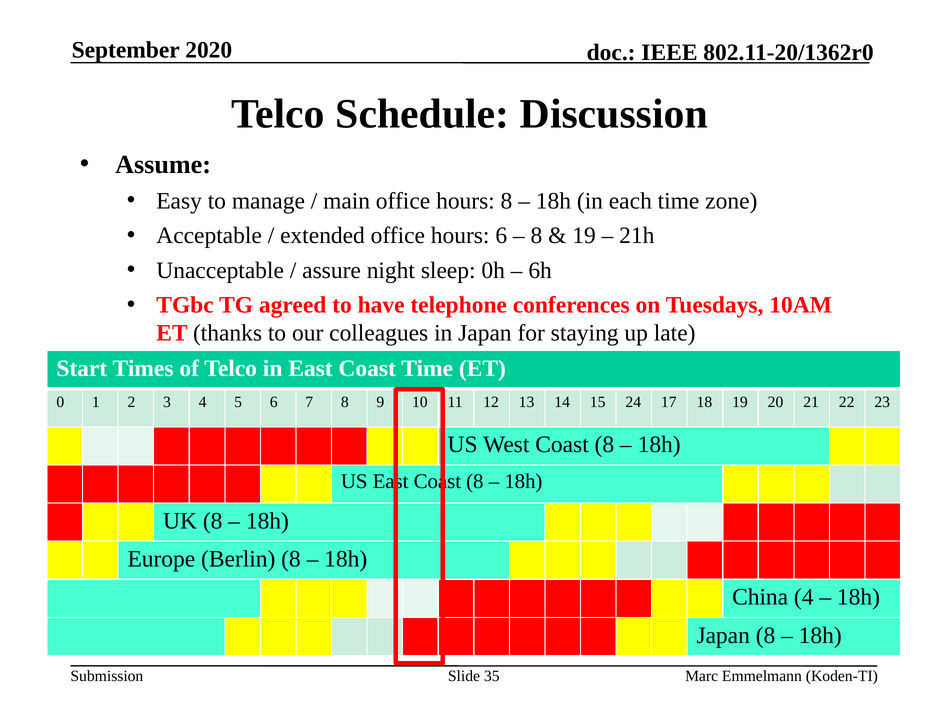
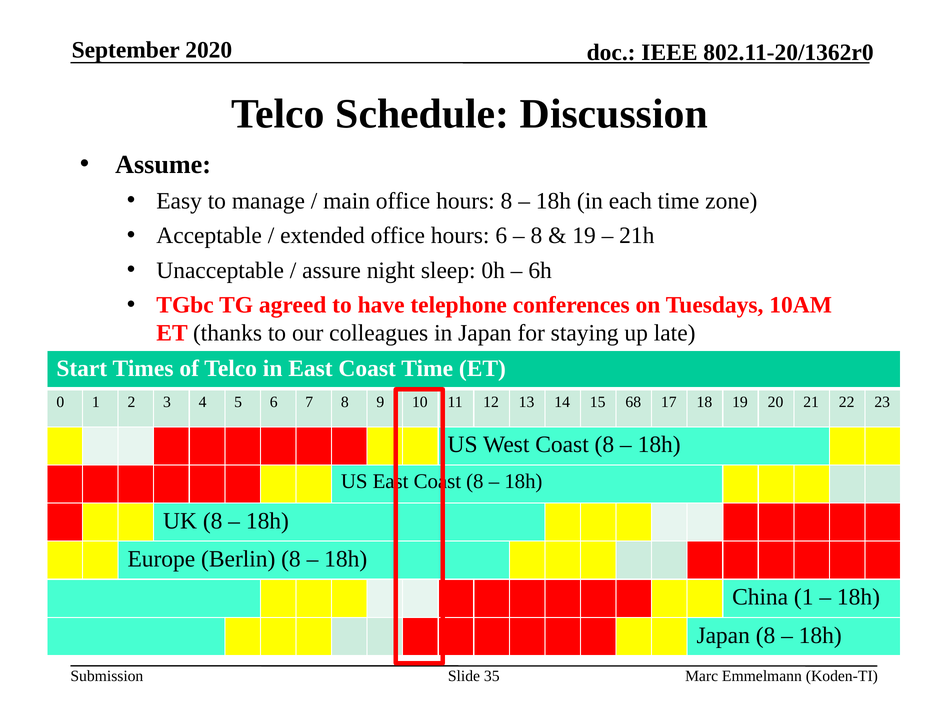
24: 24 -> 68
China 4: 4 -> 1
